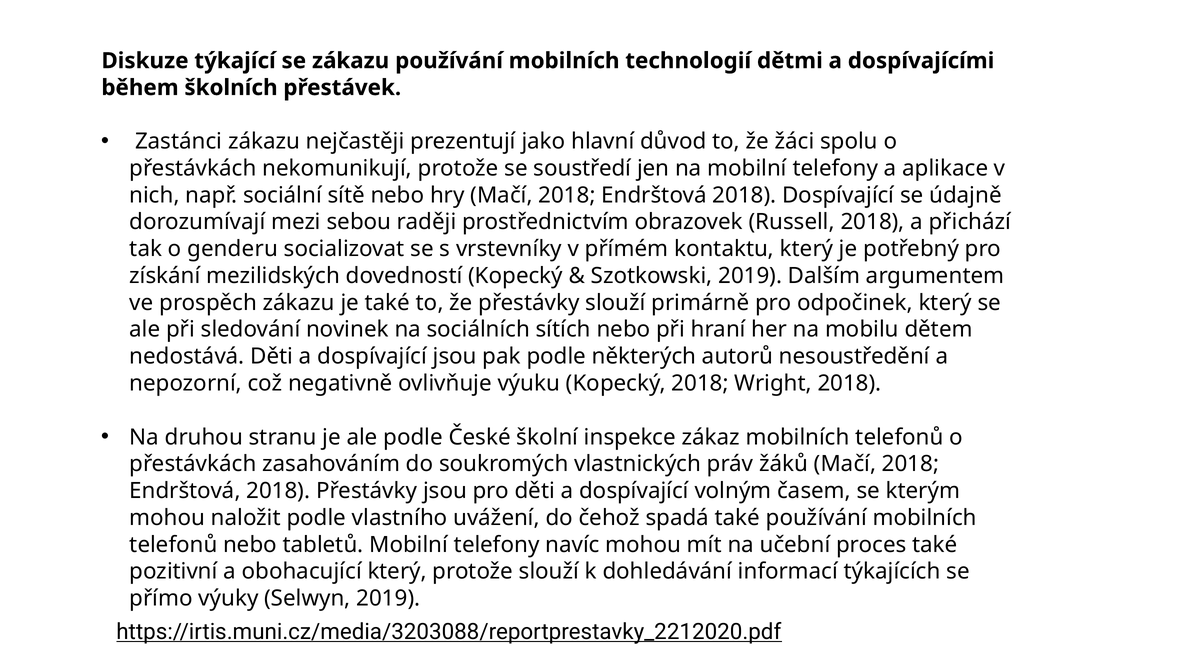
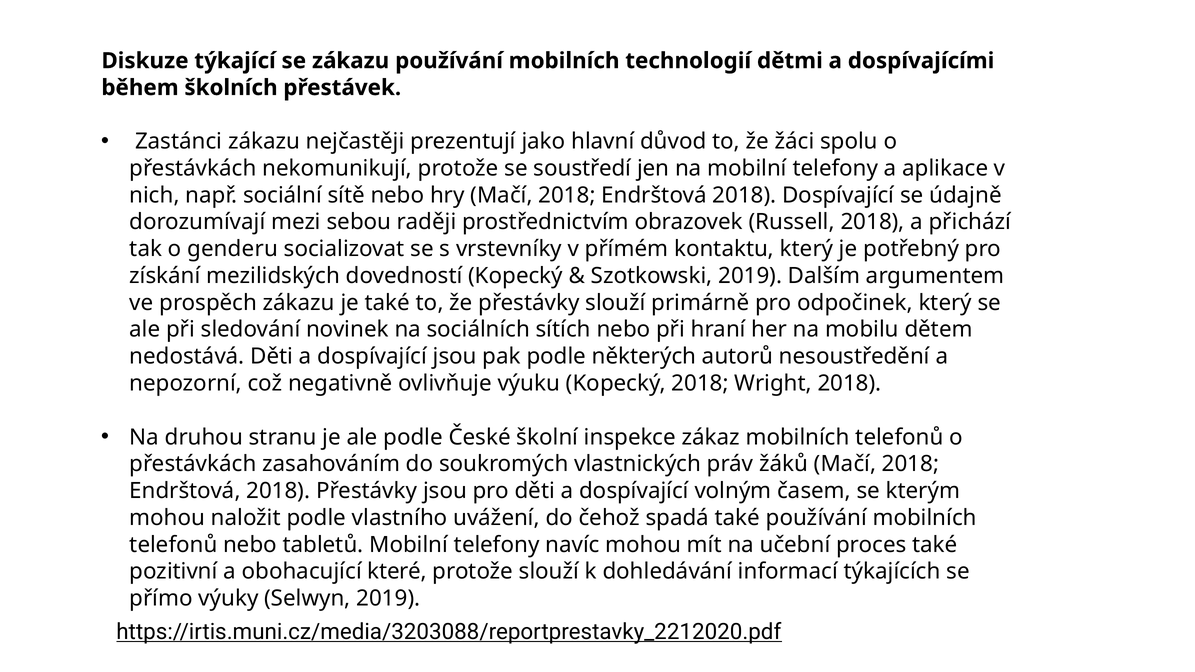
obohacující který: který -> které
